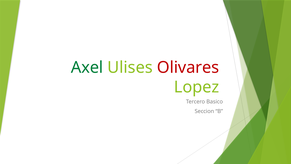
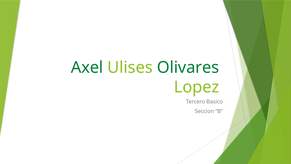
Olivares colour: red -> green
